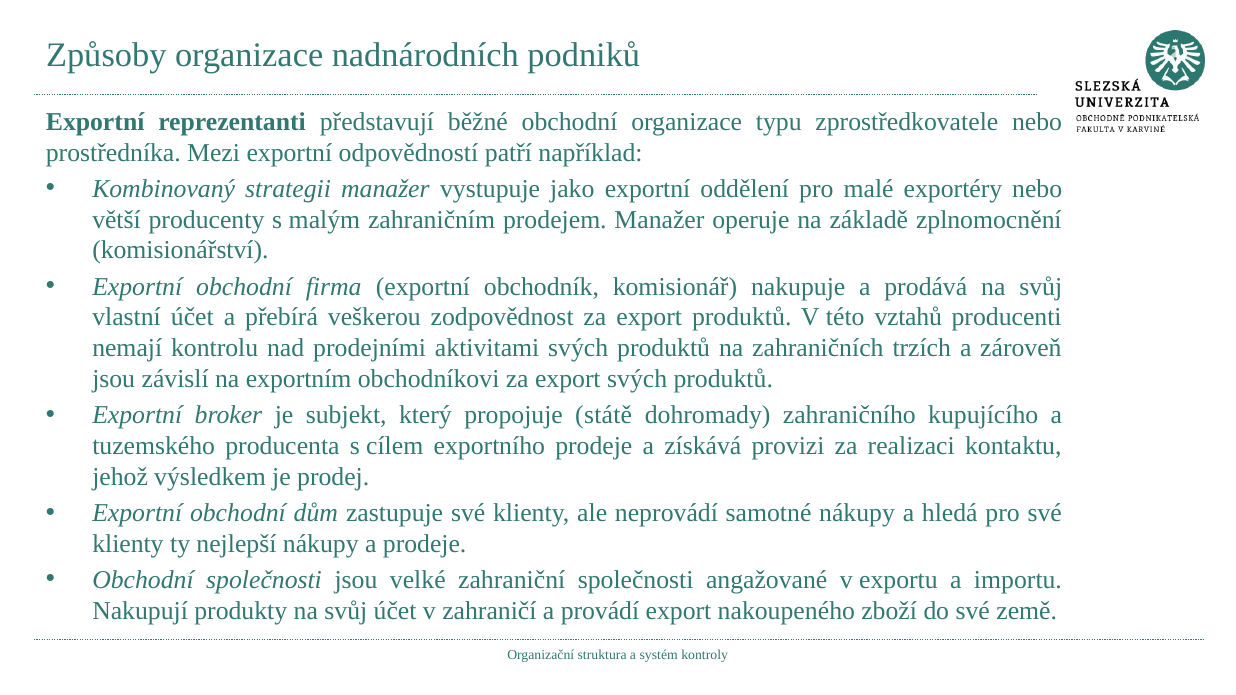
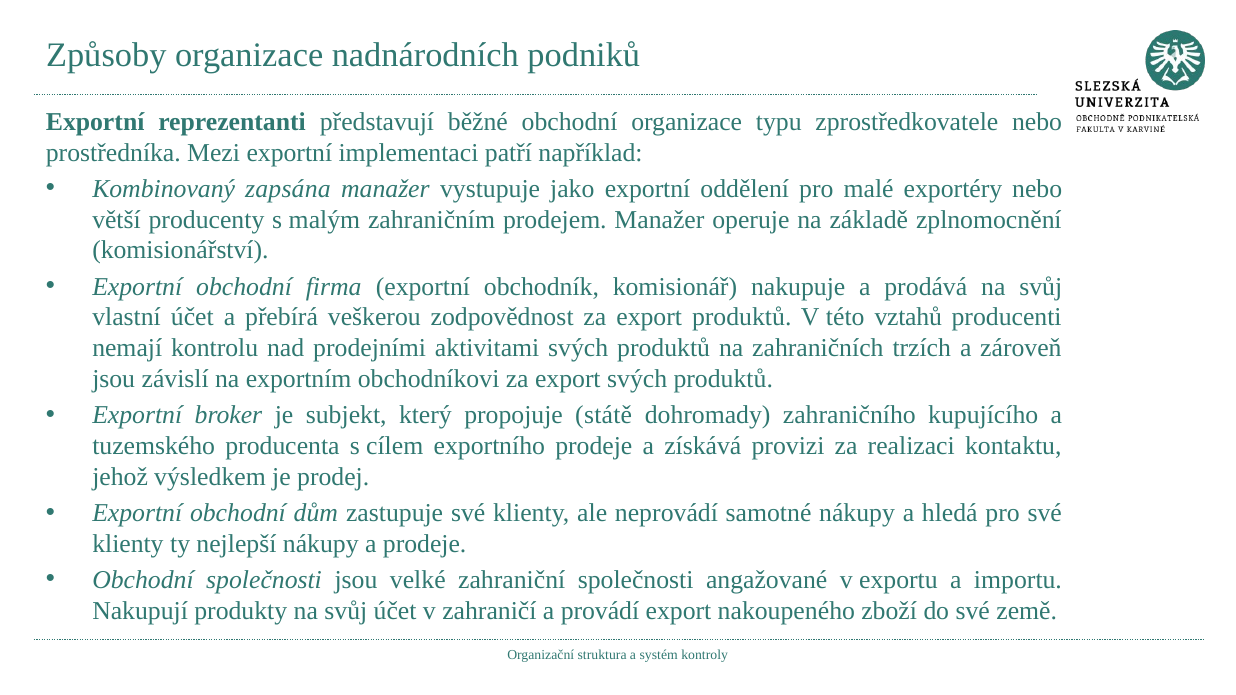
odpovědností: odpovědností -> implementaci
strategii: strategii -> zapsána
